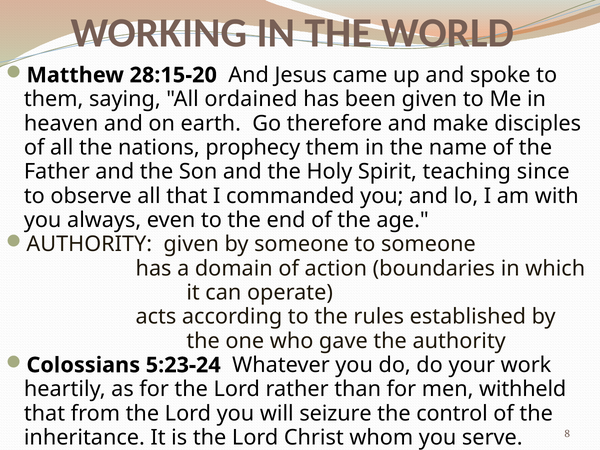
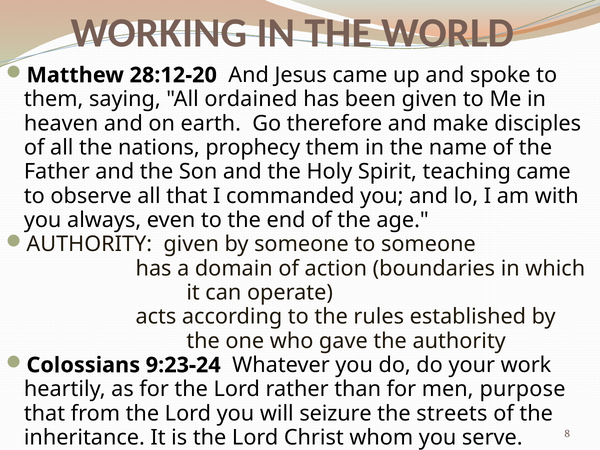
28:15-20: 28:15-20 -> 28:12-20
teaching since: since -> came
5:23-24: 5:23-24 -> 9:23-24
withheld: withheld -> purpose
control: control -> streets
